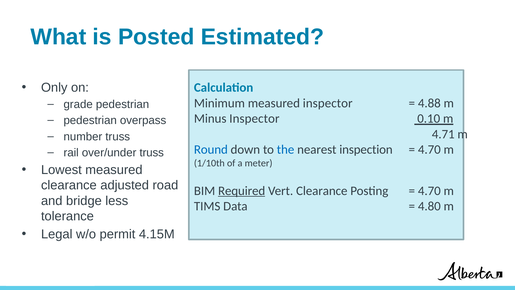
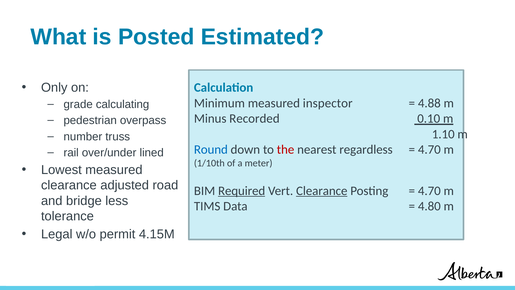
grade pedestrian: pedestrian -> calculating
Minus Inspector: Inspector -> Recorded
4.71: 4.71 -> 1.10
the colour: blue -> red
inspection: inspection -> regardless
over/under truss: truss -> lined
Clearance at (322, 191) underline: none -> present
